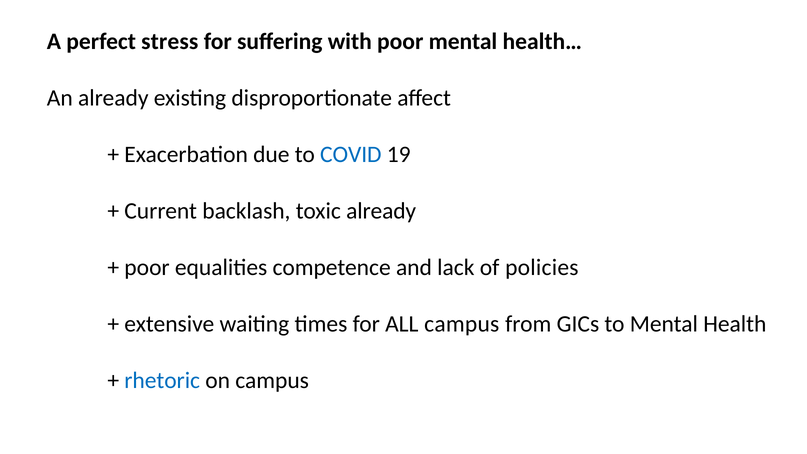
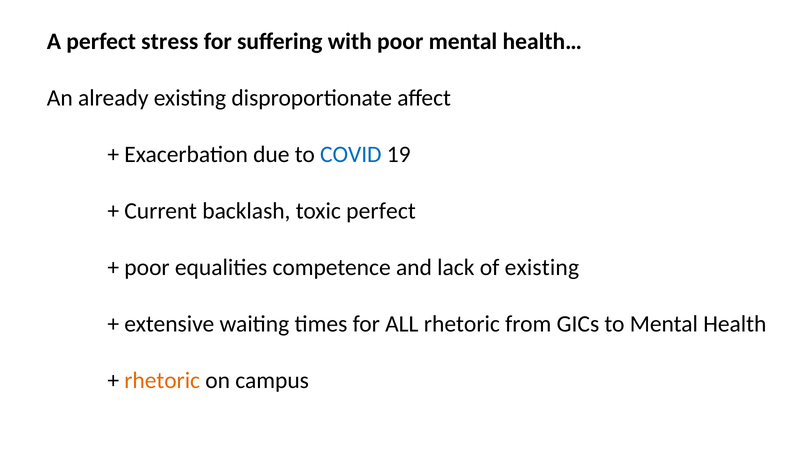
toxic already: already -> perfect
of policies: policies -> existing
ALL campus: campus -> rhetoric
rhetoric at (162, 380) colour: blue -> orange
